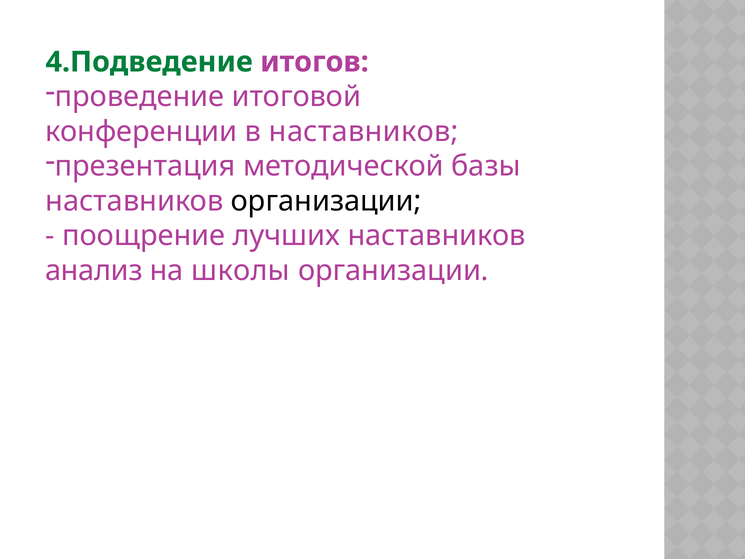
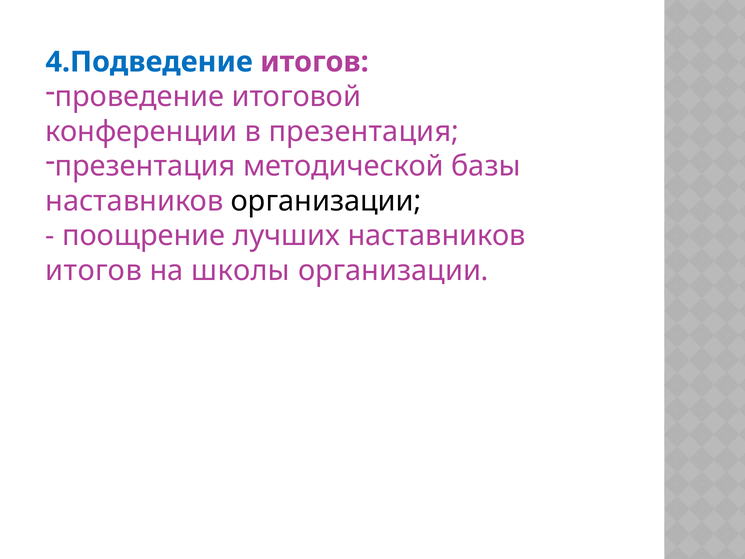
4.Подведение colour: green -> blue
в наставников: наставников -> презентация
анализ at (94, 271): анализ -> итогов
